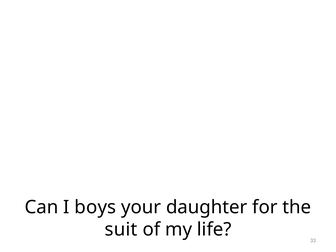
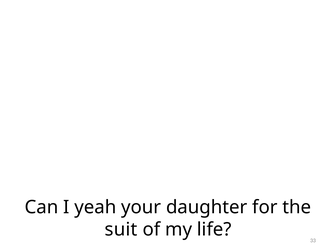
boys: boys -> yeah
